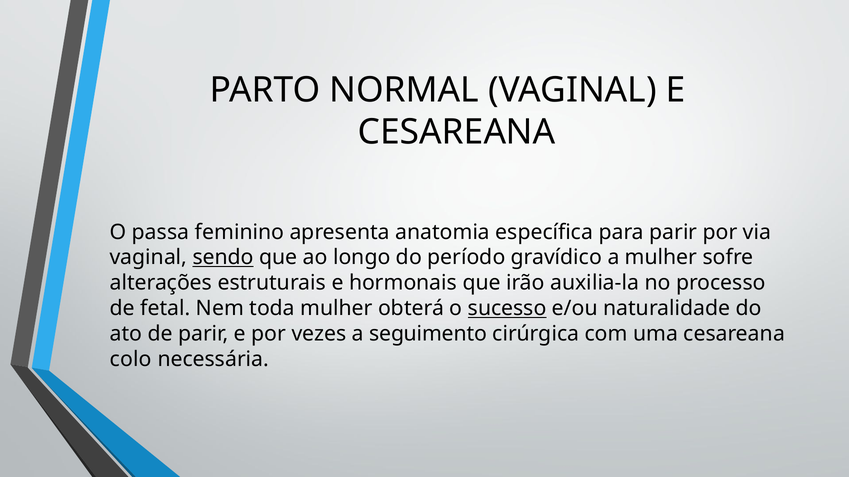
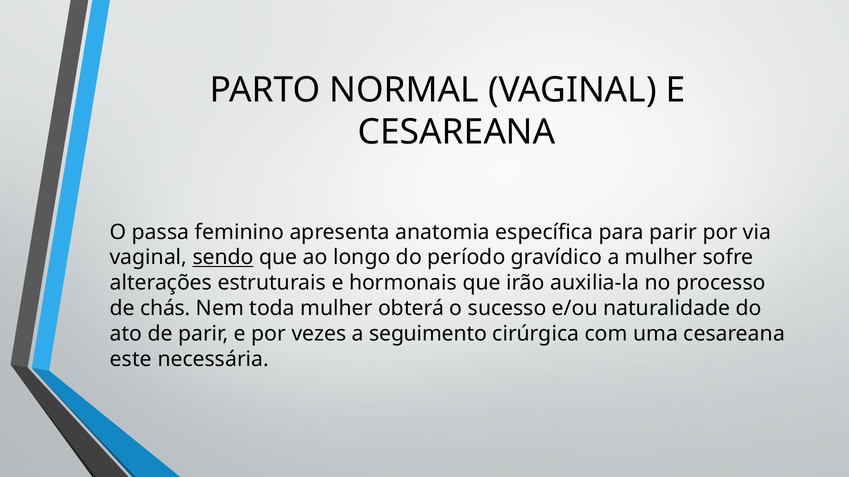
fetal: fetal -> chás
sucesso underline: present -> none
colo: colo -> este
